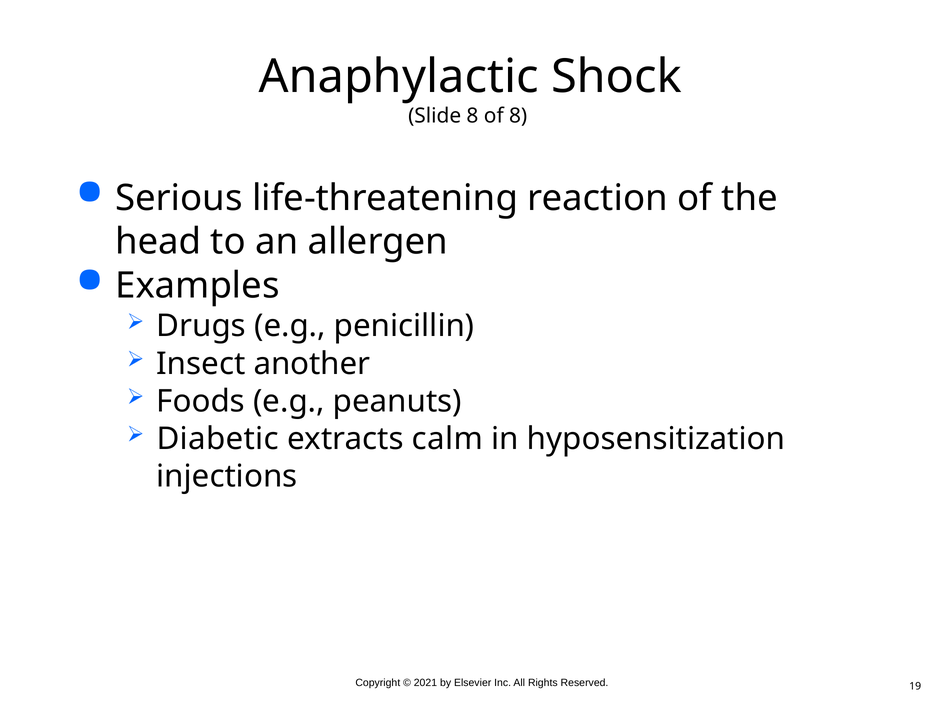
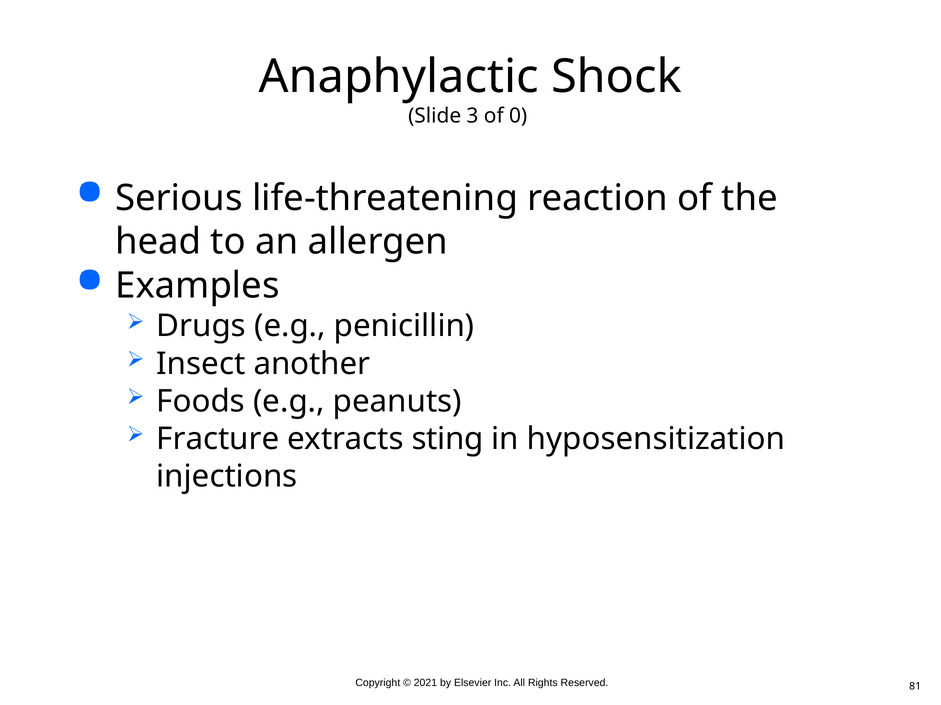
Slide 8: 8 -> 3
of 8: 8 -> 0
Diabetic: Diabetic -> Fracture
calm: calm -> sting
19: 19 -> 81
